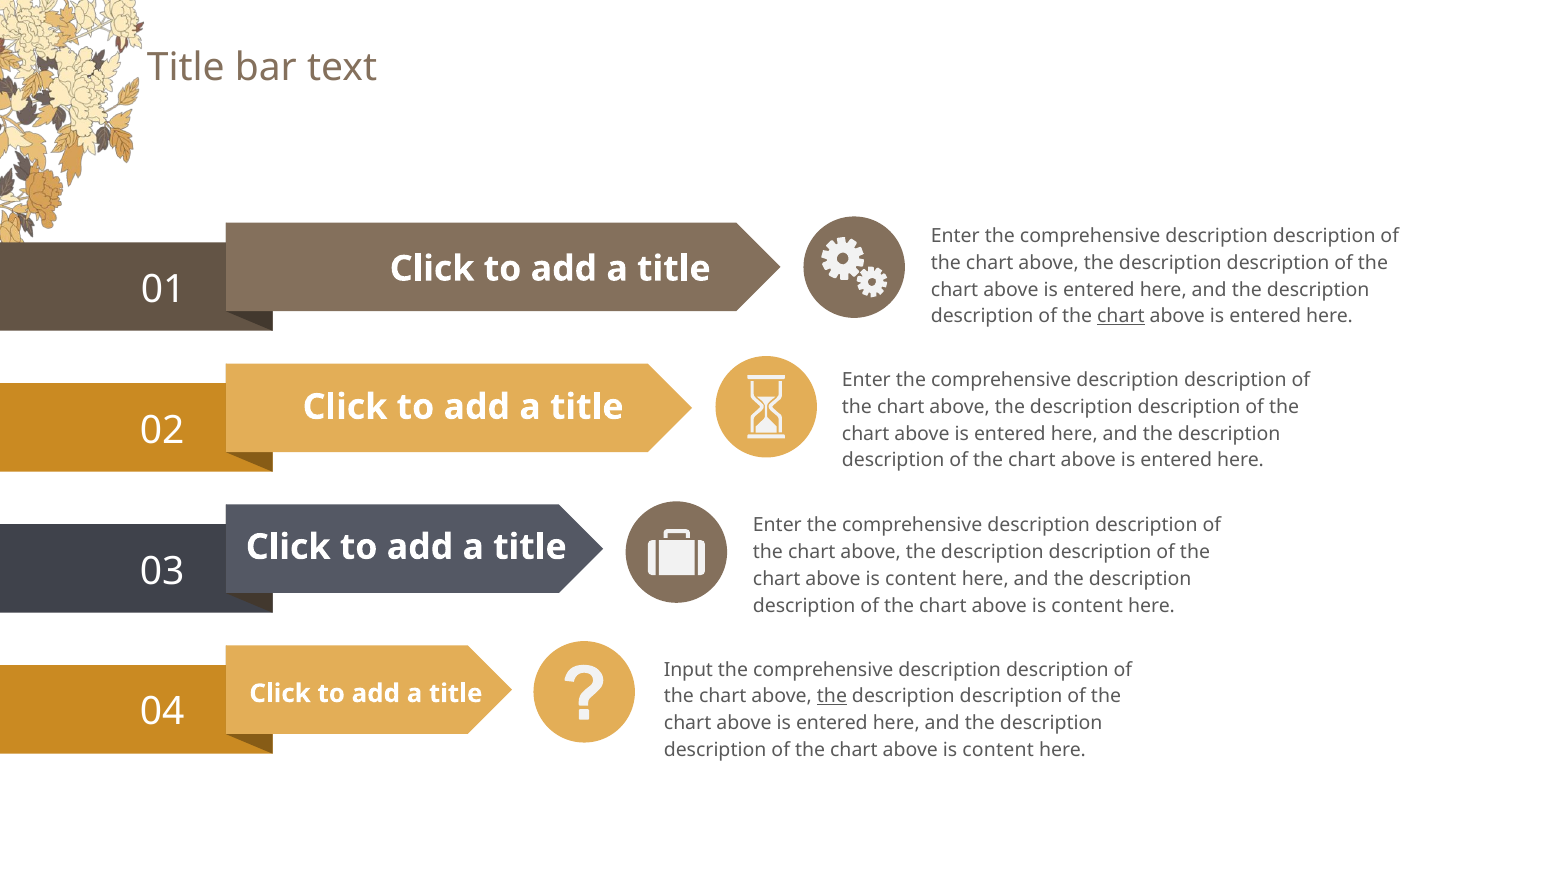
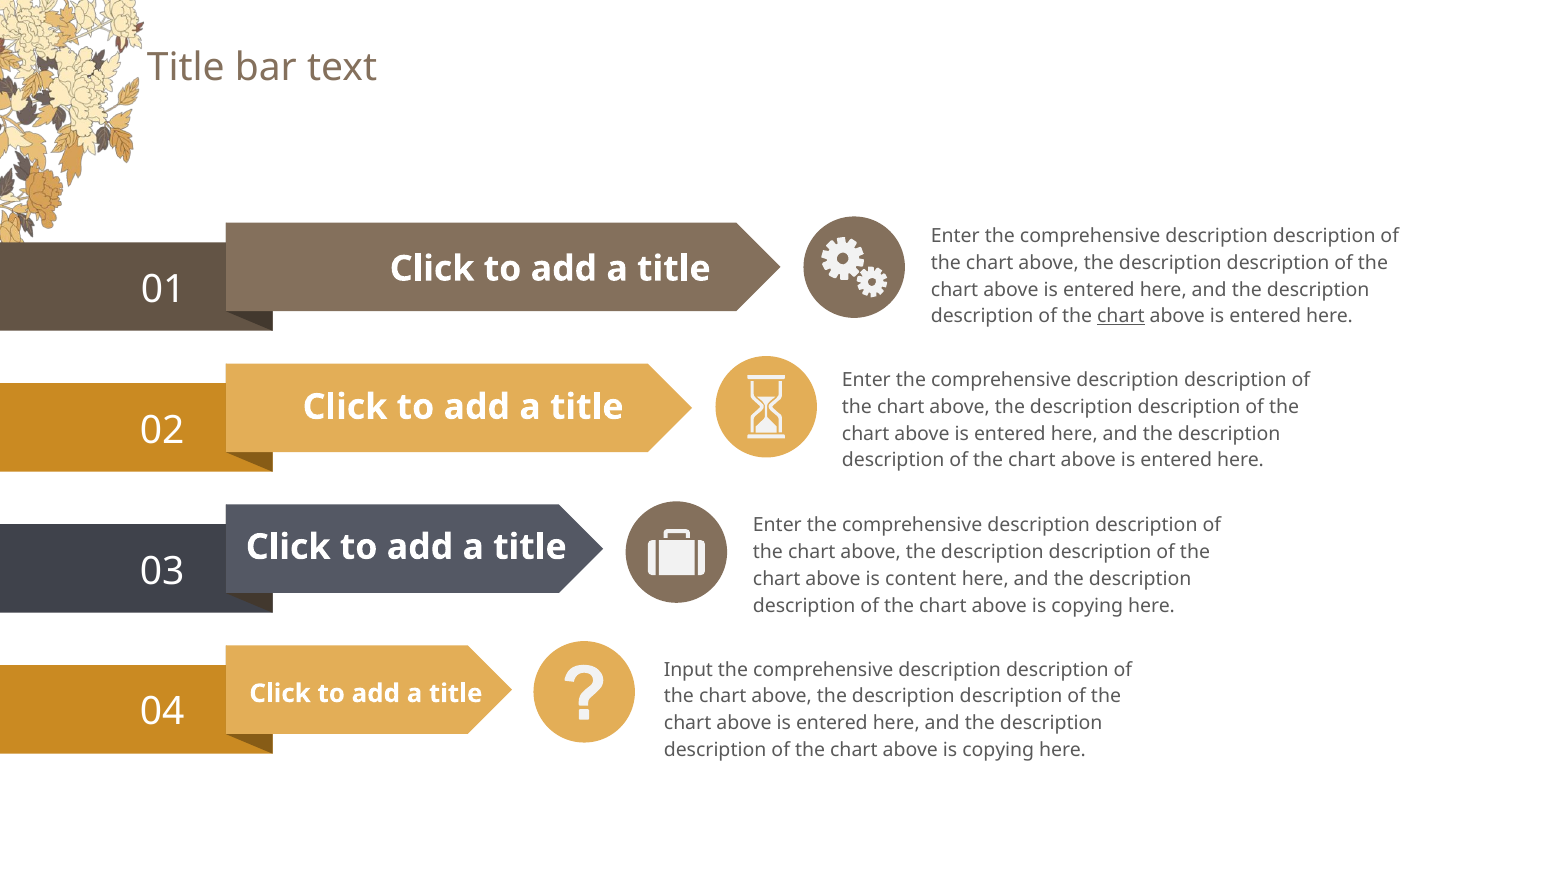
content at (1087, 606): content -> copying
the at (832, 696) underline: present -> none
content at (998, 750): content -> copying
